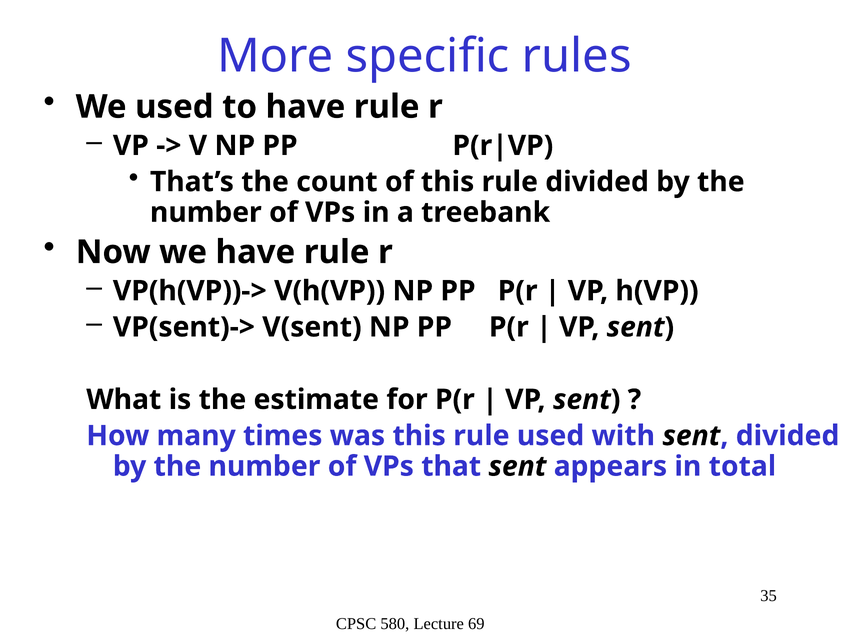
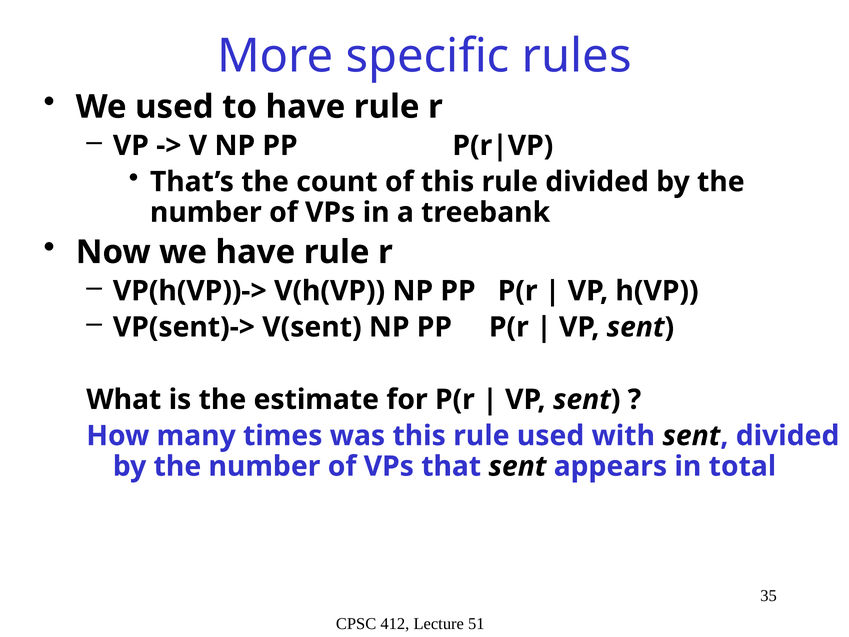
580: 580 -> 412
69: 69 -> 51
